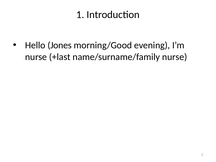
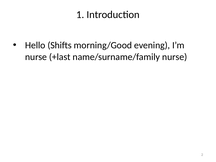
Jones: Jones -> Shifts
